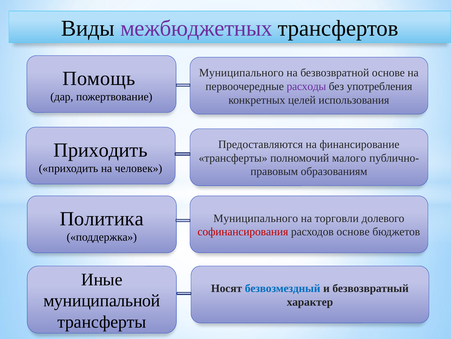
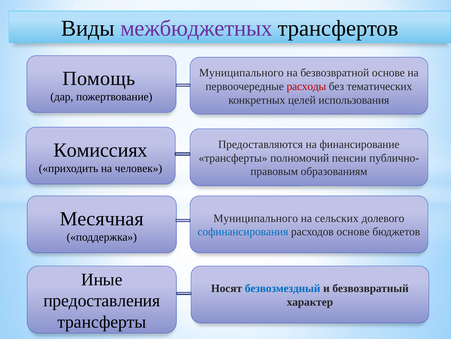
расходы colour: purple -> red
употребления: употребления -> тематических
Приходить at (101, 150): Приходить -> Комиссиях
малого: малого -> пенсии
Политика: Политика -> Месячная
торговли: торговли -> сельских
софинансирования colour: red -> blue
муниципальной: муниципальной -> предоставления
